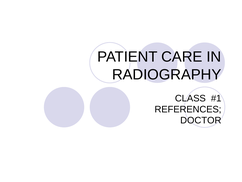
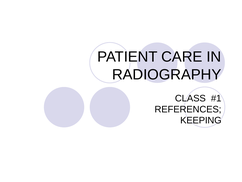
DOCTOR: DOCTOR -> KEEPING
